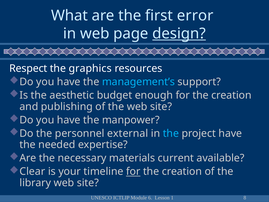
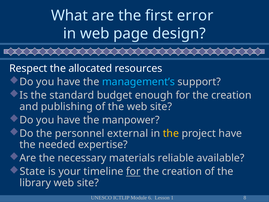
design underline: present -> none
graphics: graphics -> allocated
aesthetic: aesthetic -> standard
the at (171, 133) colour: light blue -> yellow
current: current -> reliable
Clear: Clear -> State
